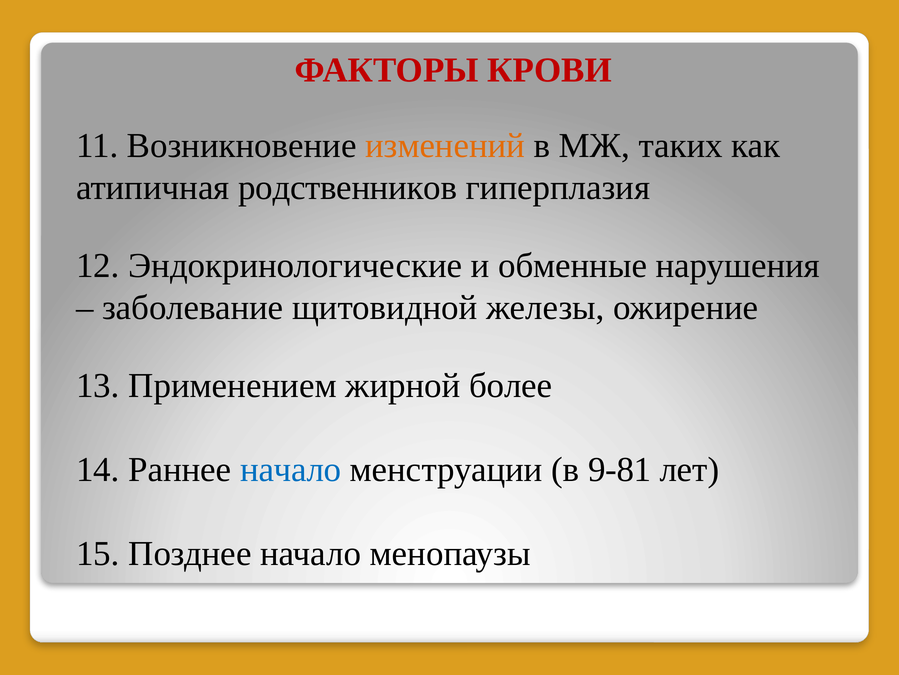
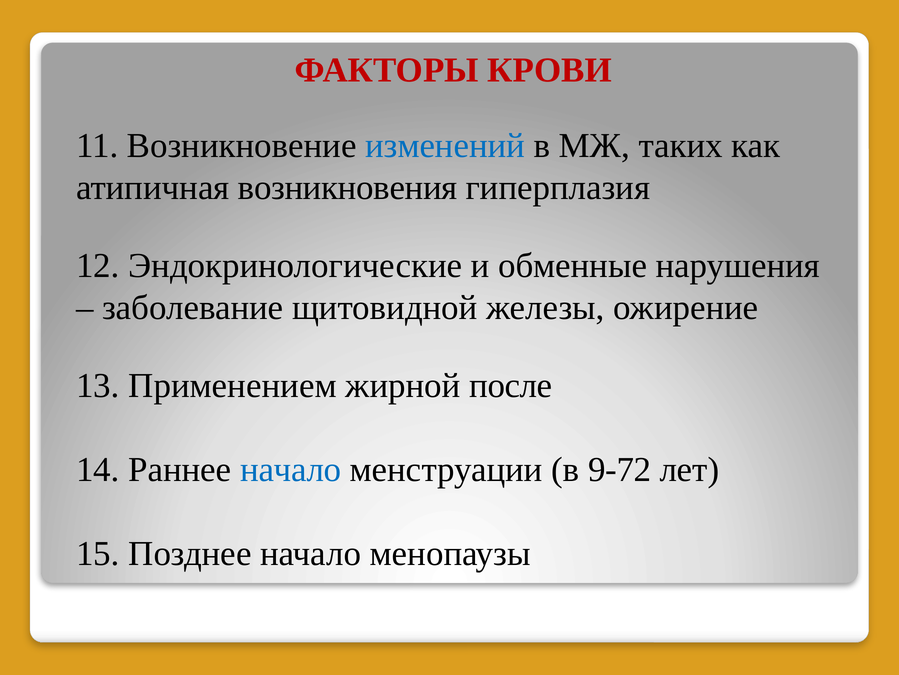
изменений colour: orange -> blue
родственников: родственников -> возникновения
более: более -> после
9-81: 9-81 -> 9-72
